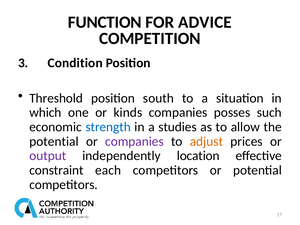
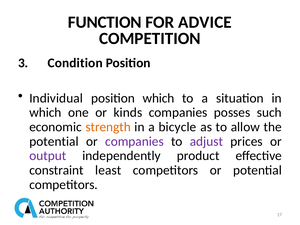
Threshold: Threshold -> Individual
position south: south -> which
strength colour: blue -> orange
studies: studies -> bicycle
adjust colour: orange -> purple
location: location -> product
each: each -> least
